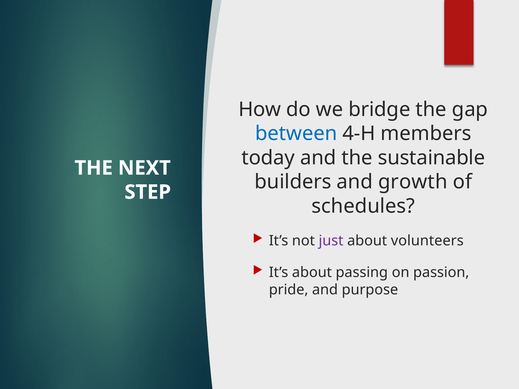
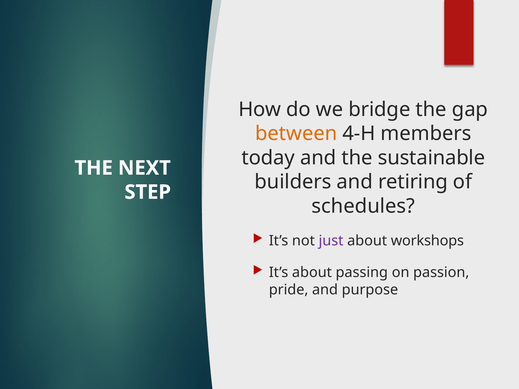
between colour: blue -> orange
growth: growth -> retiring
volunteers: volunteers -> workshops
